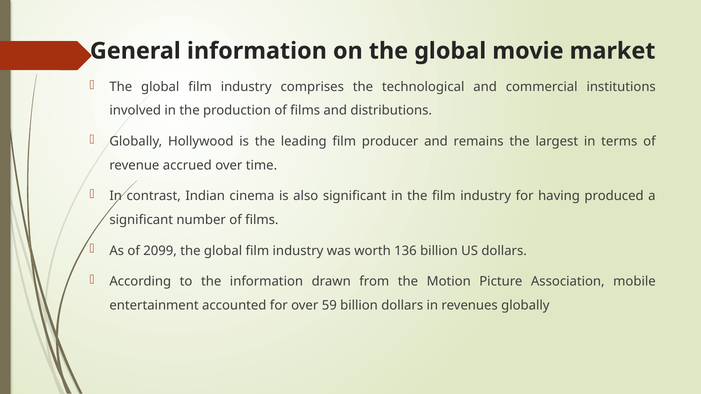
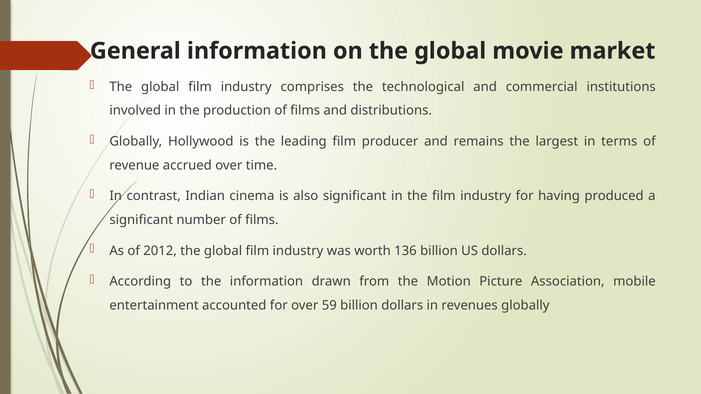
2099: 2099 -> 2012
